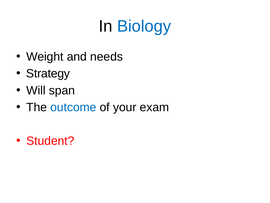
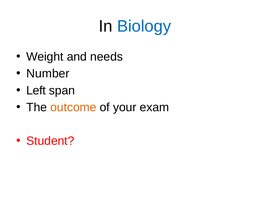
Strategy: Strategy -> Number
Will: Will -> Left
outcome colour: blue -> orange
